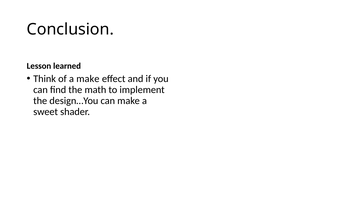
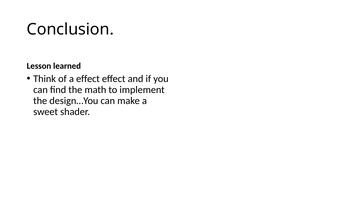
a make: make -> effect
